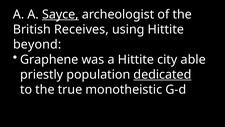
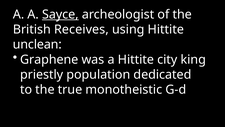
beyond: beyond -> unclean
able: able -> king
dedicated underline: present -> none
